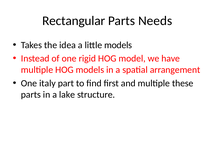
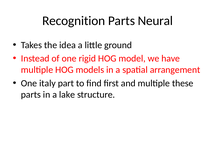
Rectangular: Rectangular -> Recognition
Needs: Needs -> Neural
little models: models -> ground
